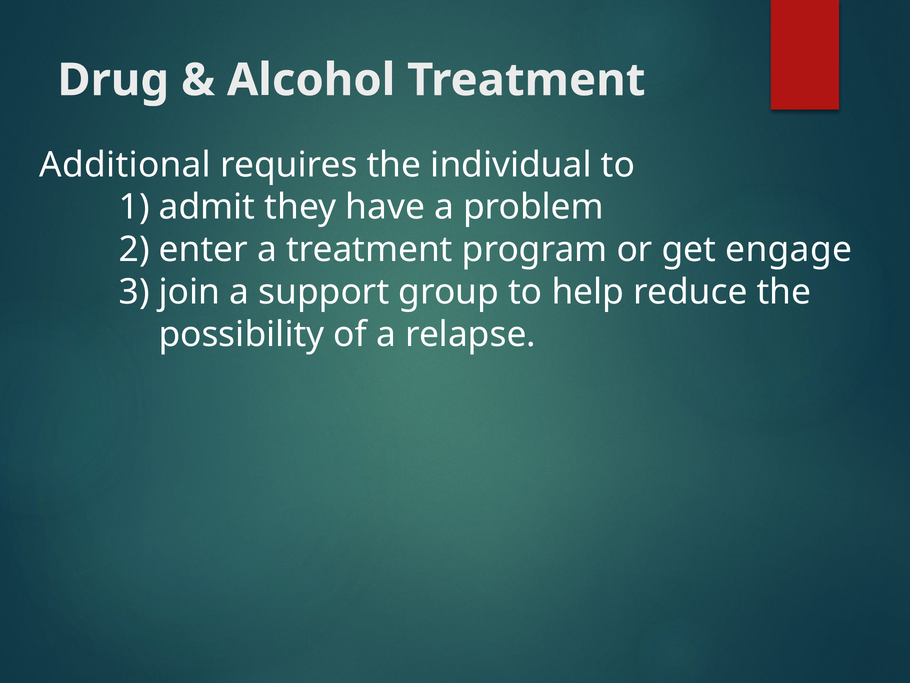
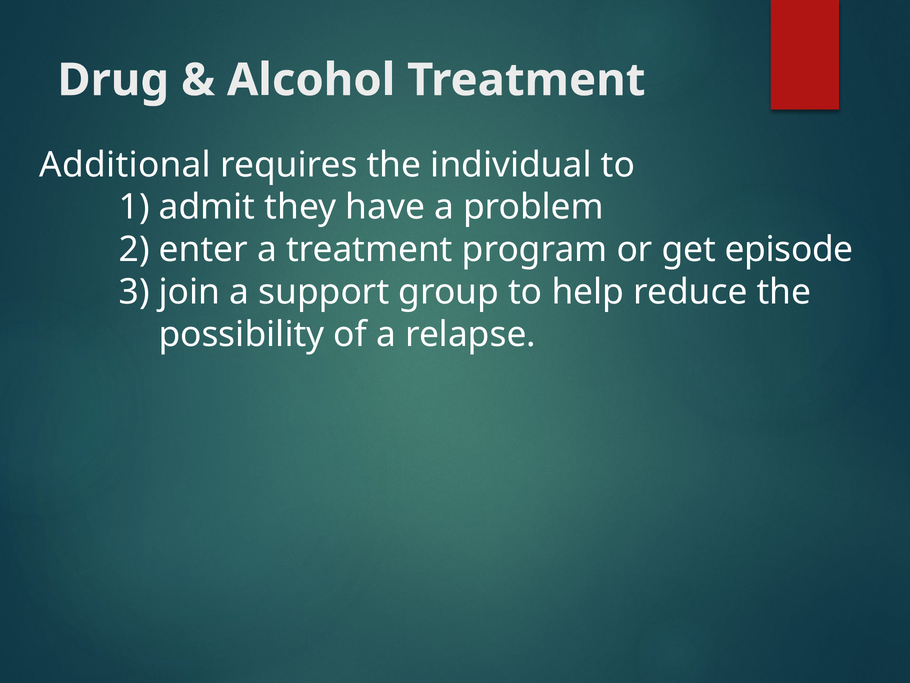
engage: engage -> episode
